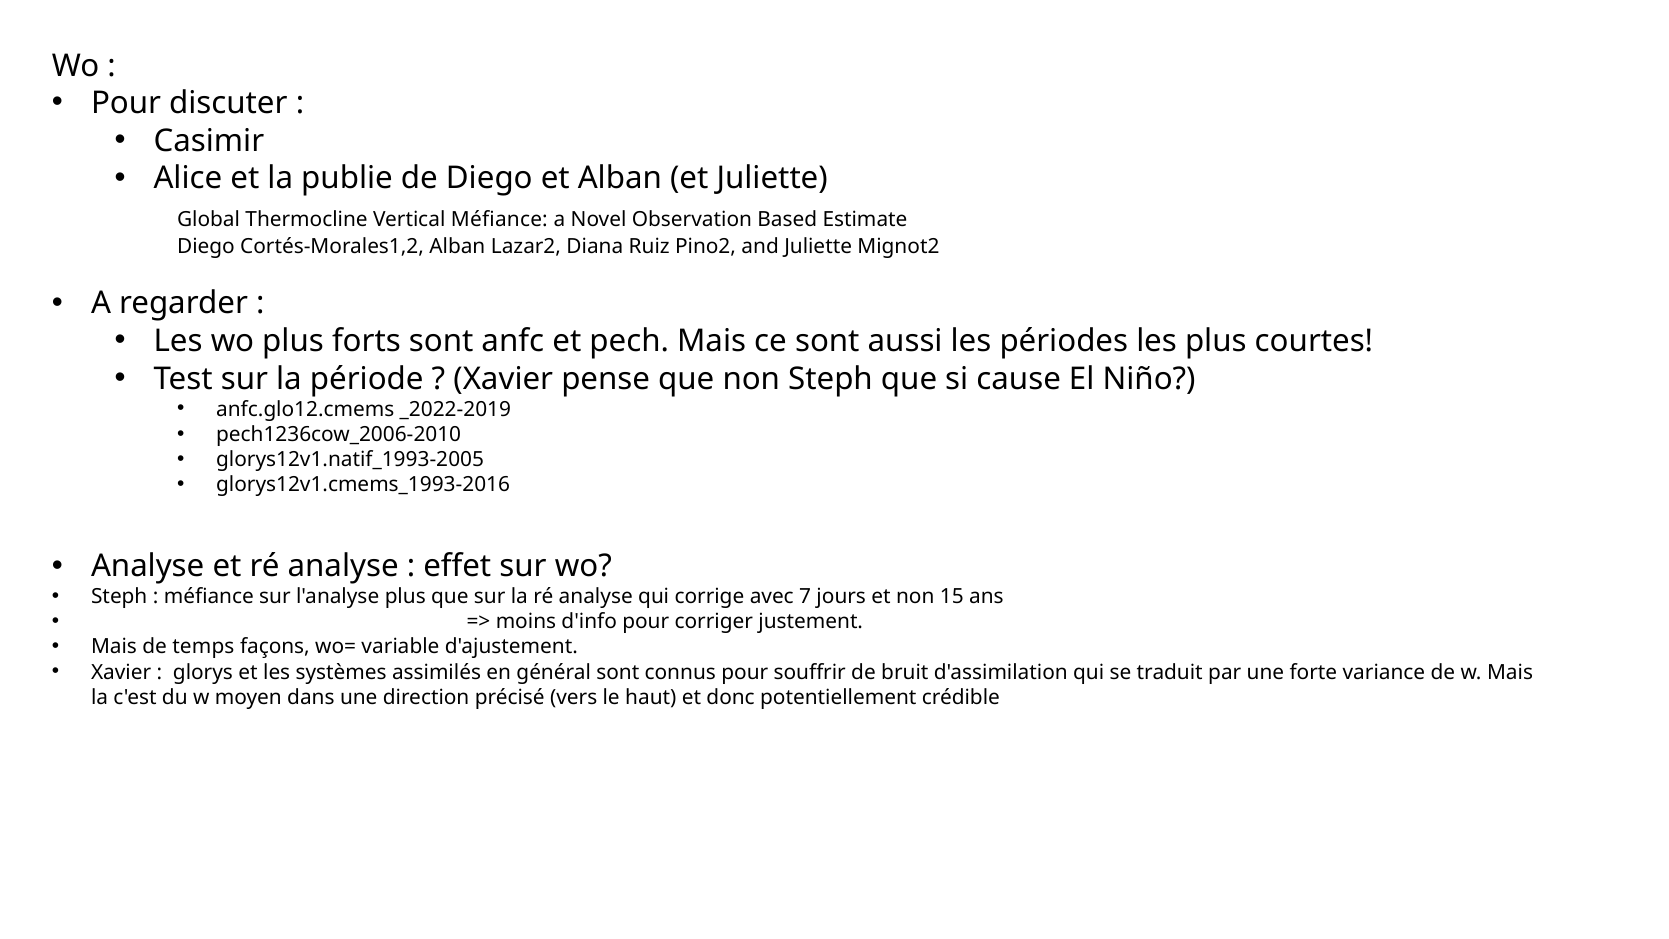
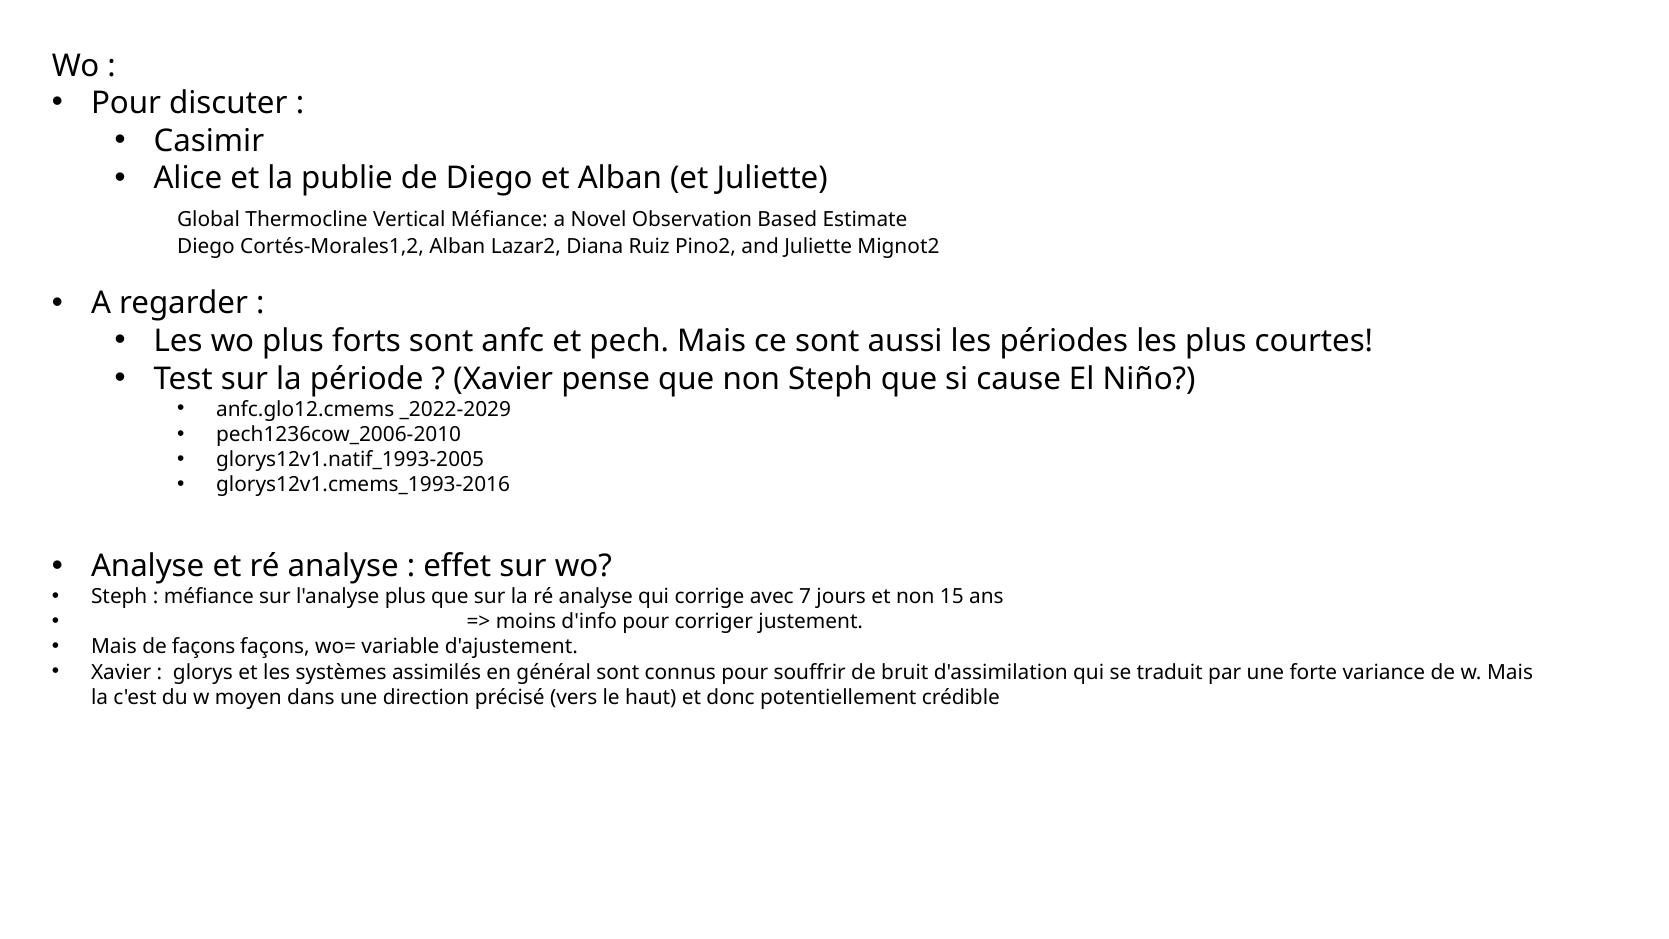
_2022-2019: _2022-2019 -> _2022-2029
de temps: temps -> façons
